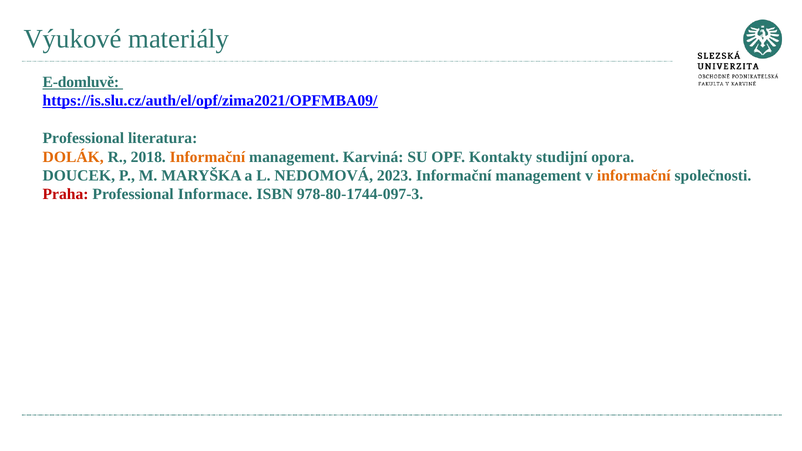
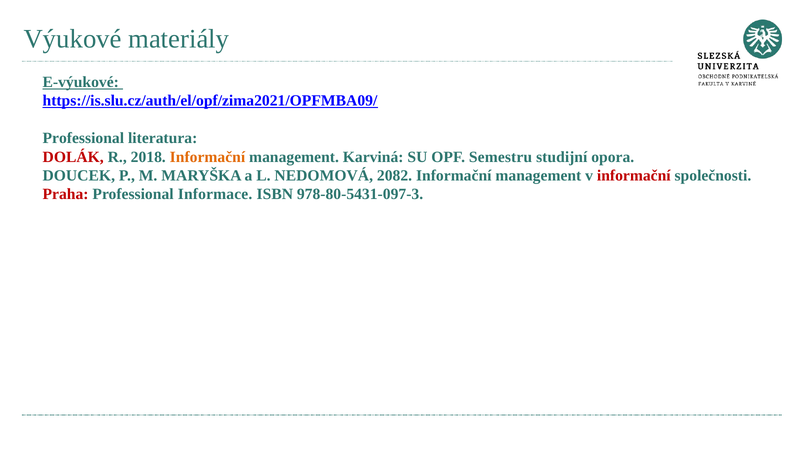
E-domluvě: E-domluvě -> E-výukové
DOLÁK colour: orange -> red
Kontakty: Kontakty -> Semestru
2023: 2023 -> 2082
informační at (634, 176) colour: orange -> red
978-80-1744-097-3: 978-80-1744-097-3 -> 978-80-5431-097-3
